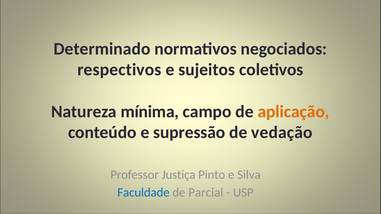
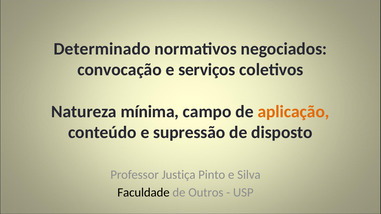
respectivos: respectivos -> convocação
sujeitos: sujeitos -> serviços
vedação: vedação -> disposto
Faculdade colour: blue -> black
Parcial: Parcial -> Outros
